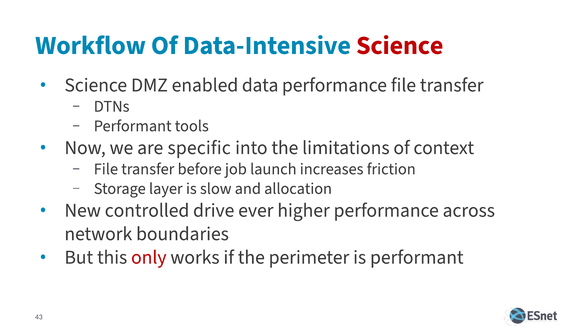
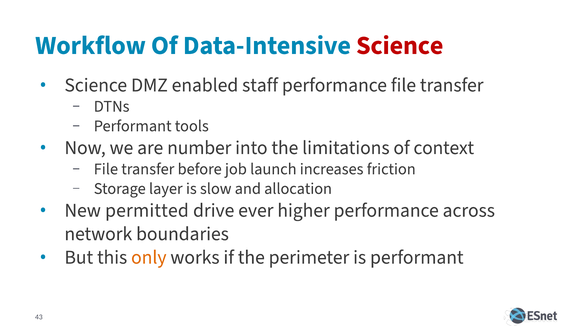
data: data -> staff
specific: specific -> number
controlled: controlled -> permitted
only colour: red -> orange
